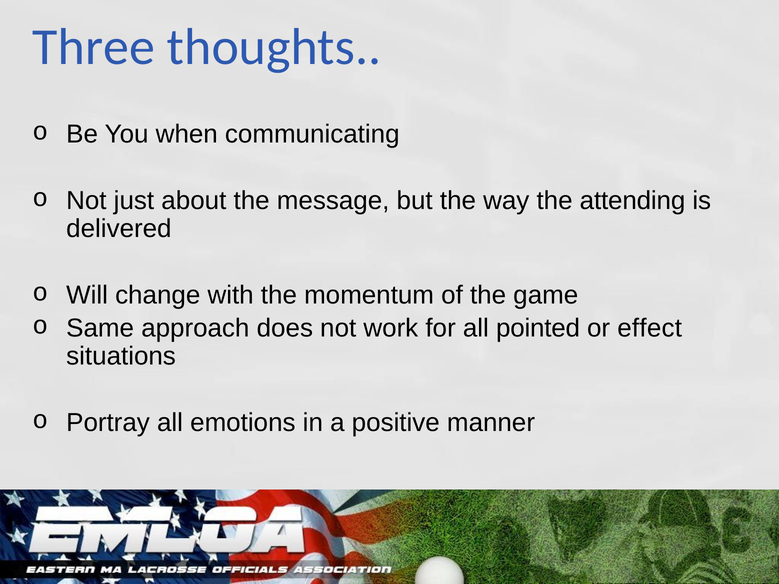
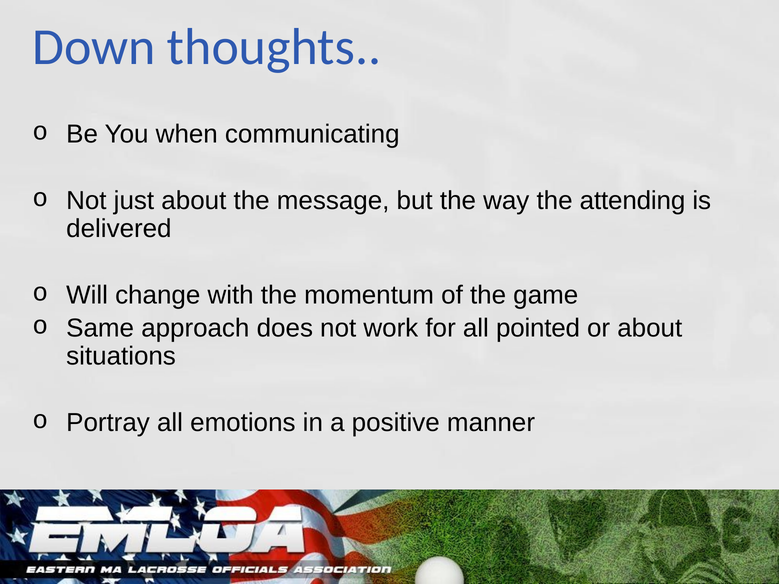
Three: Three -> Down
or effect: effect -> about
